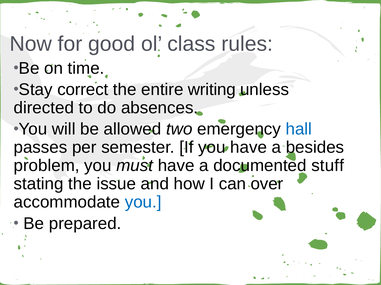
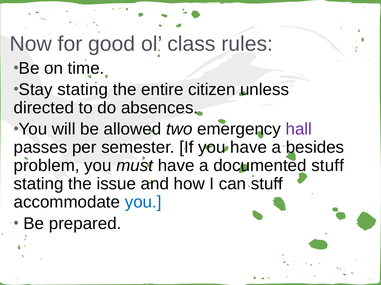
Stay correct: correct -> stating
writing: writing -> citizen
hall colour: blue -> purple
can over: over -> stuff
